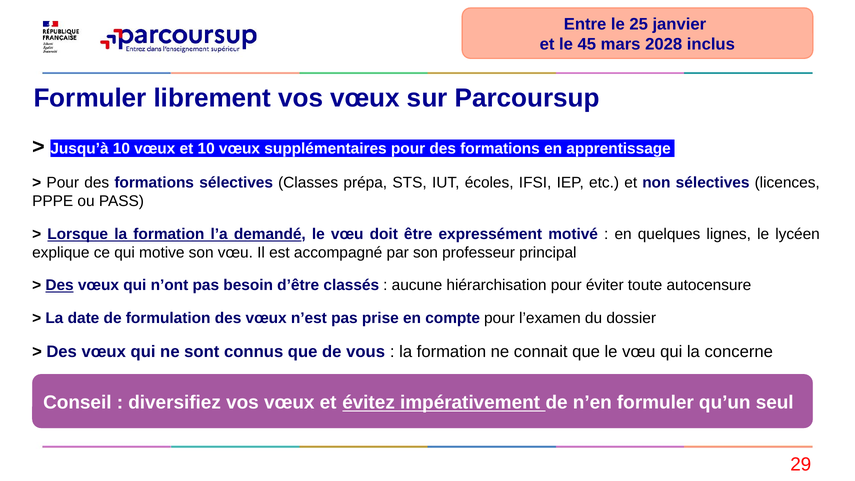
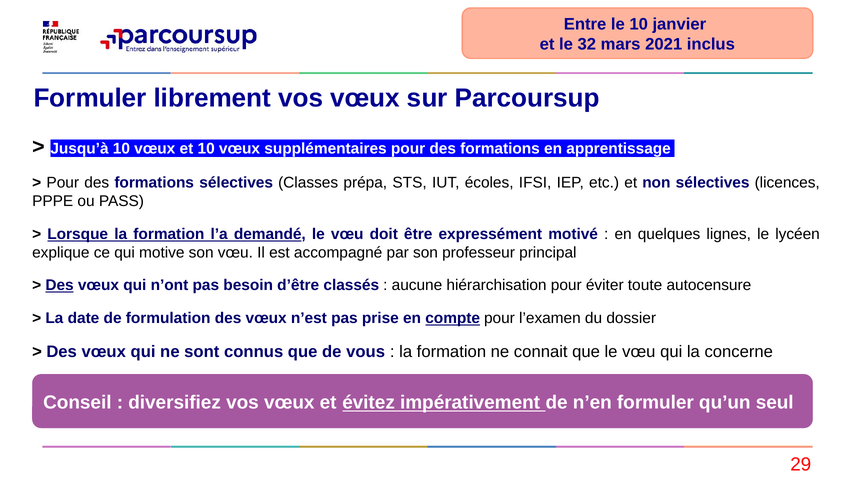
le 25: 25 -> 10
45: 45 -> 32
2028: 2028 -> 2021
compte underline: none -> present
